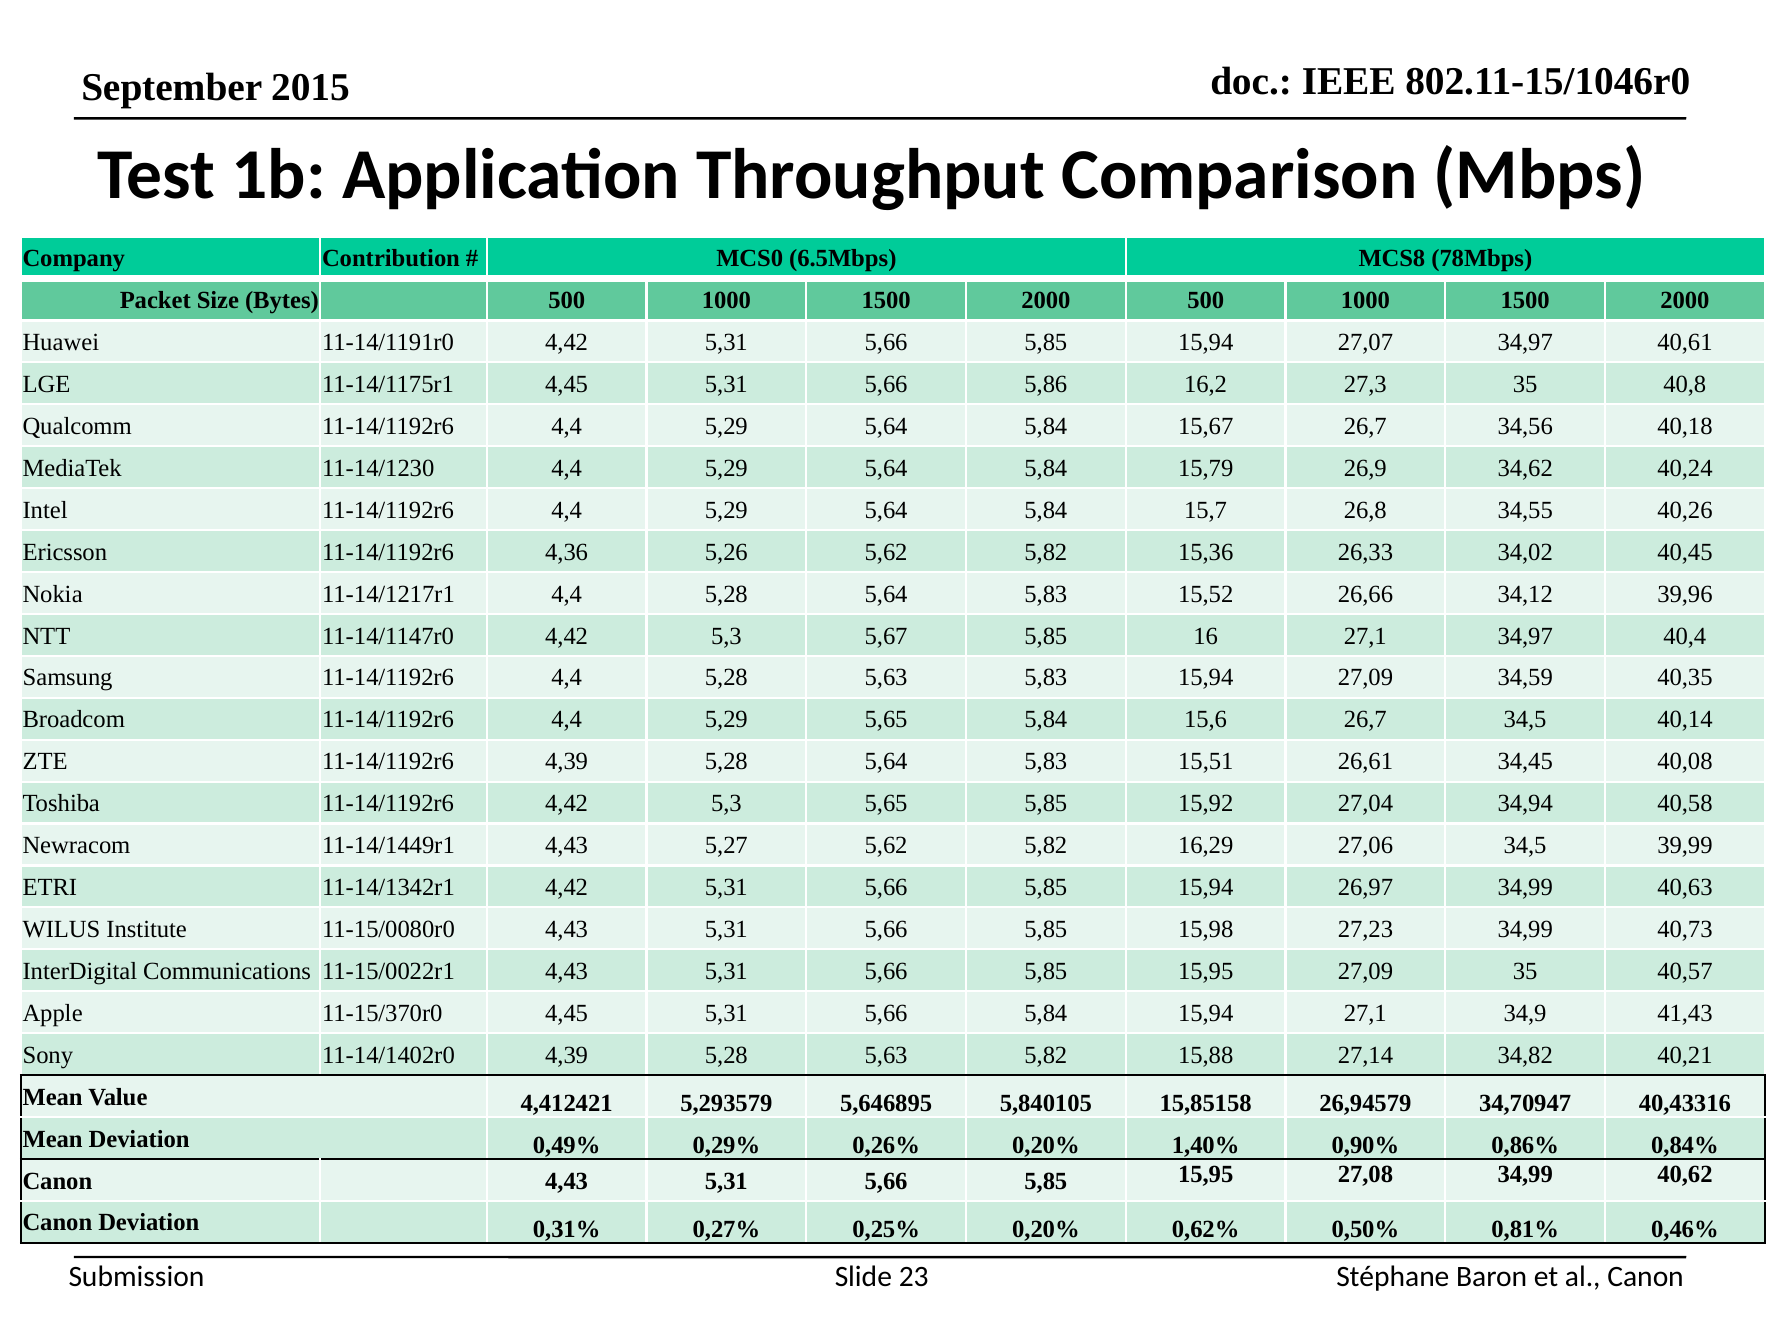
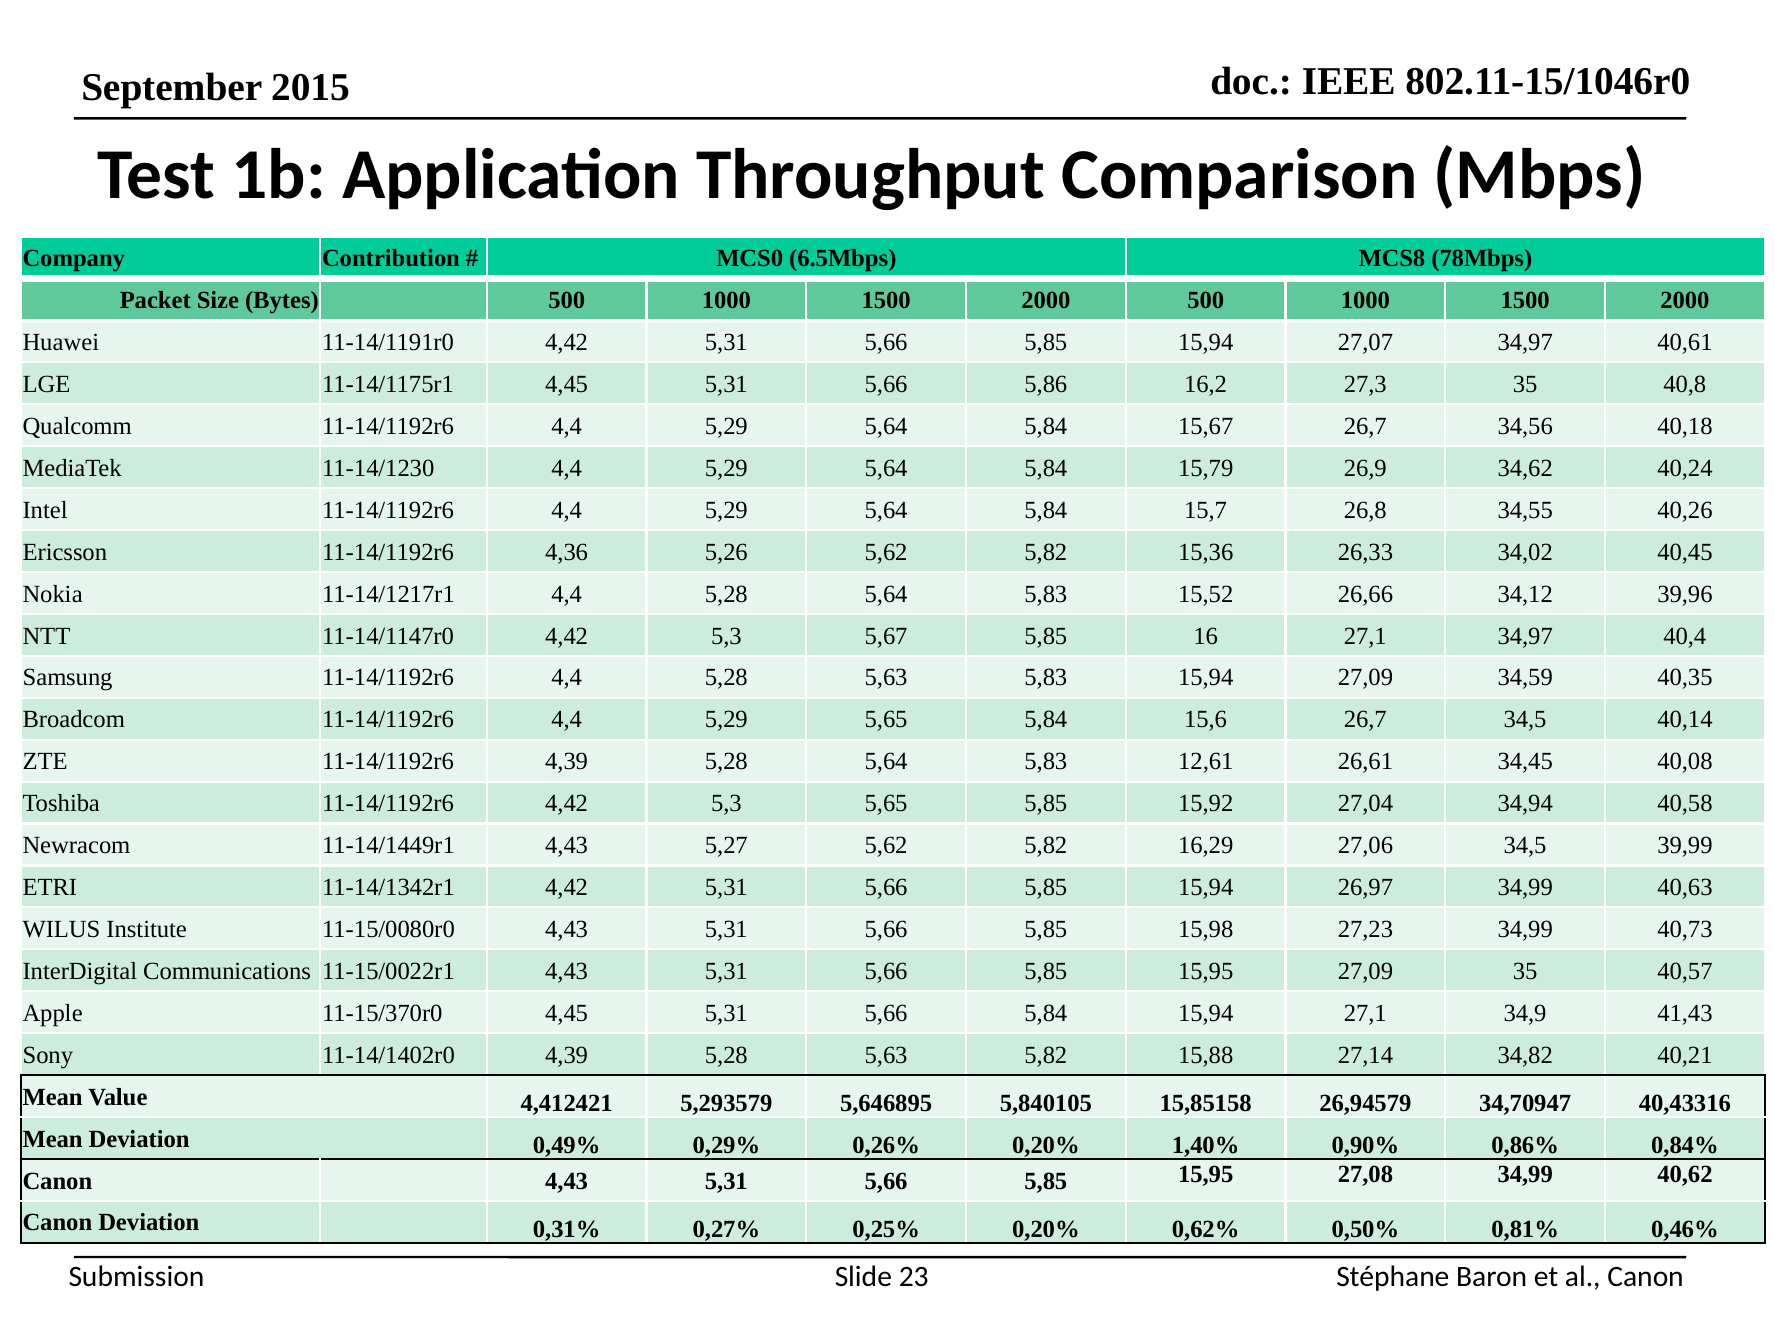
15,51: 15,51 -> 12,61
